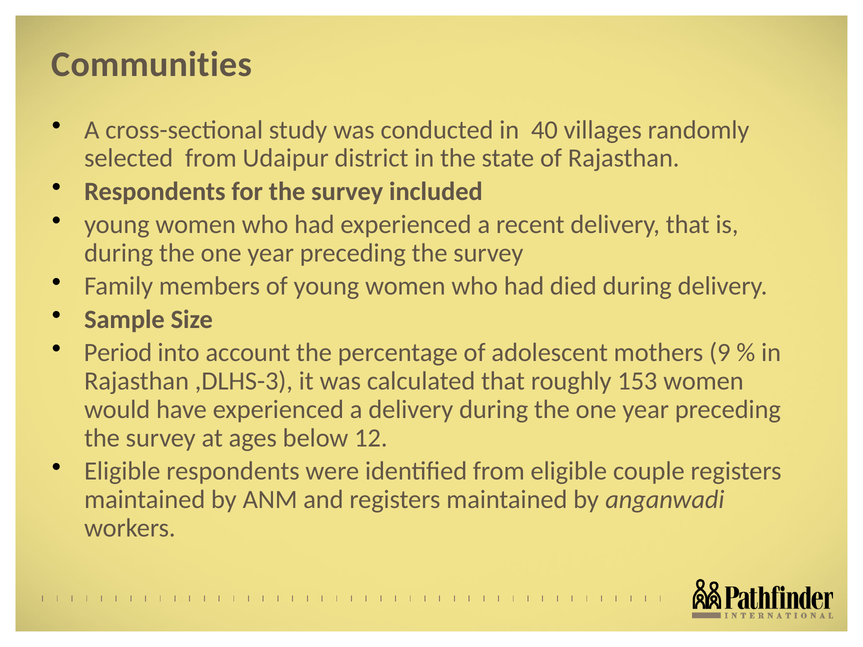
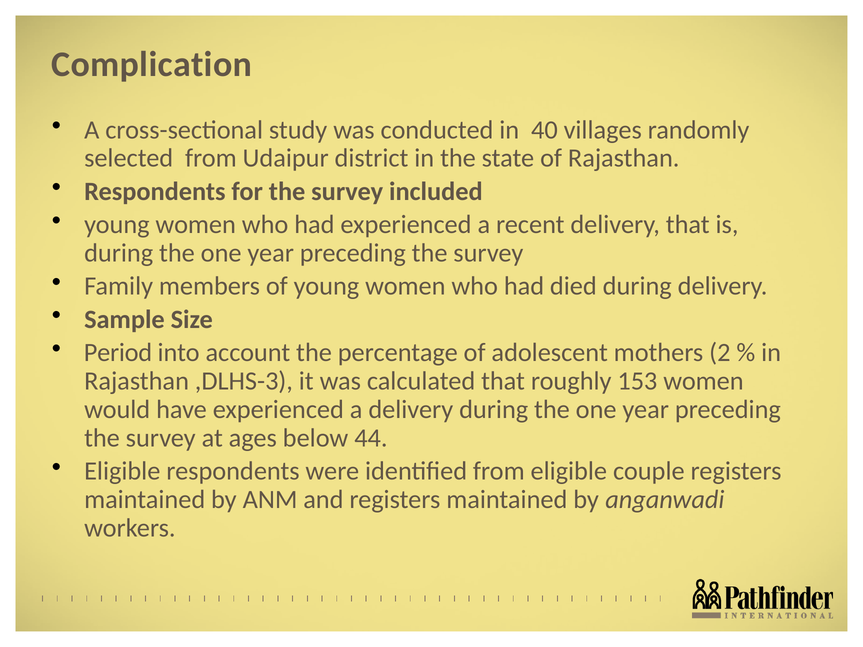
Communities: Communities -> Complication
9: 9 -> 2
12: 12 -> 44
